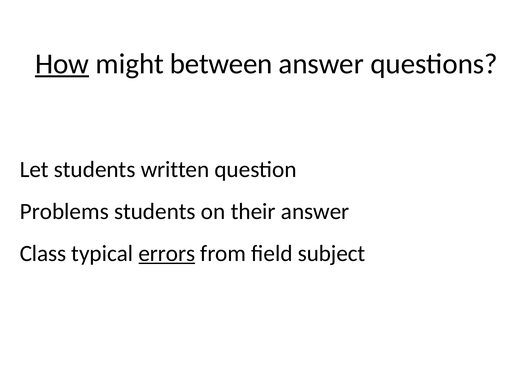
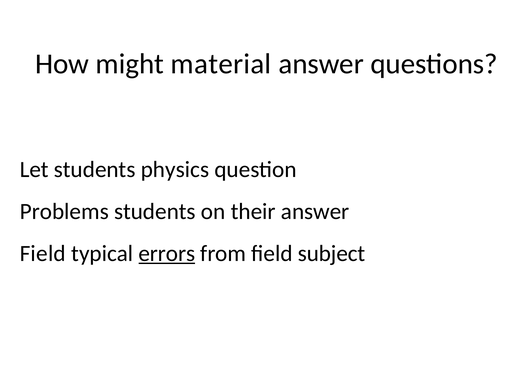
How underline: present -> none
between: between -> material
written: written -> physics
Class at (43, 254): Class -> Field
